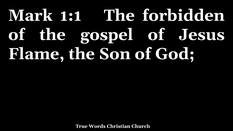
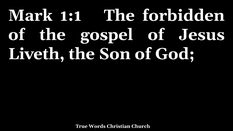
Flame: Flame -> Liveth
